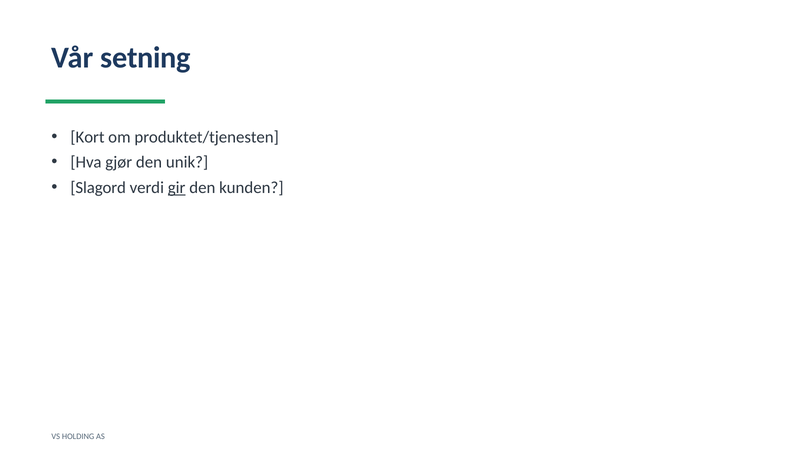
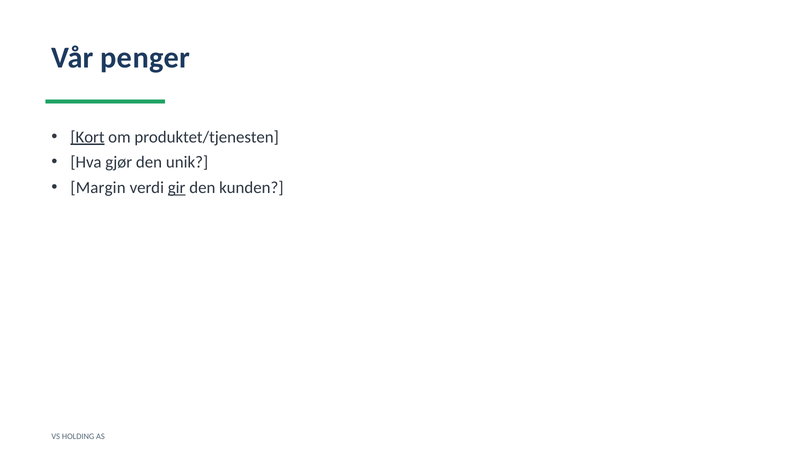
setning: setning -> penger
Kort underline: none -> present
Slagord: Slagord -> Margin
